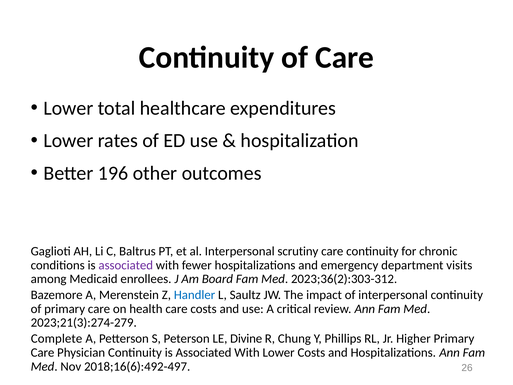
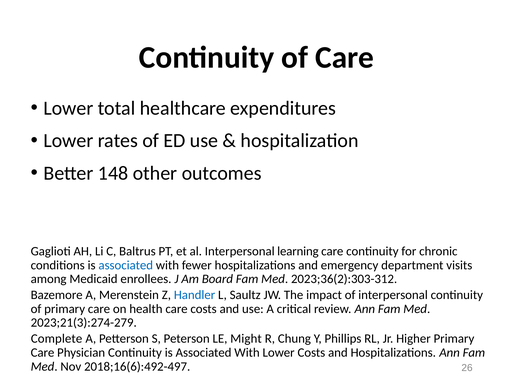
196: 196 -> 148
scrutiny: scrutiny -> learning
associated at (126, 265) colour: purple -> blue
Divine: Divine -> Might
